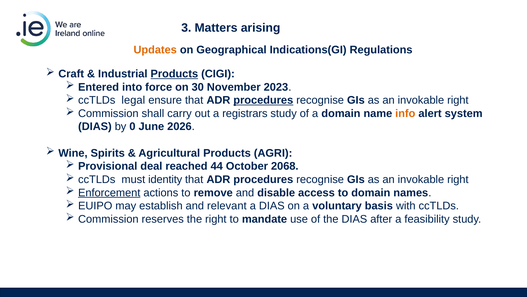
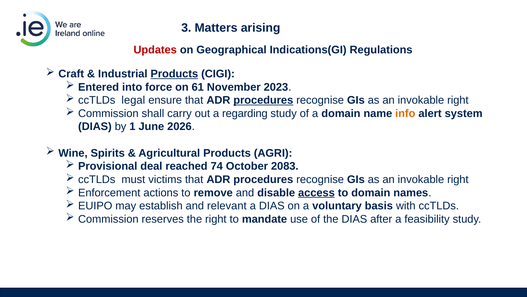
Updates colour: orange -> red
30: 30 -> 61
registrars: registrars -> regarding
0: 0 -> 1
44: 44 -> 74
2068: 2068 -> 2083
identity: identity -> victims
Enforcement underline: present -> none
access underline: none -> present
